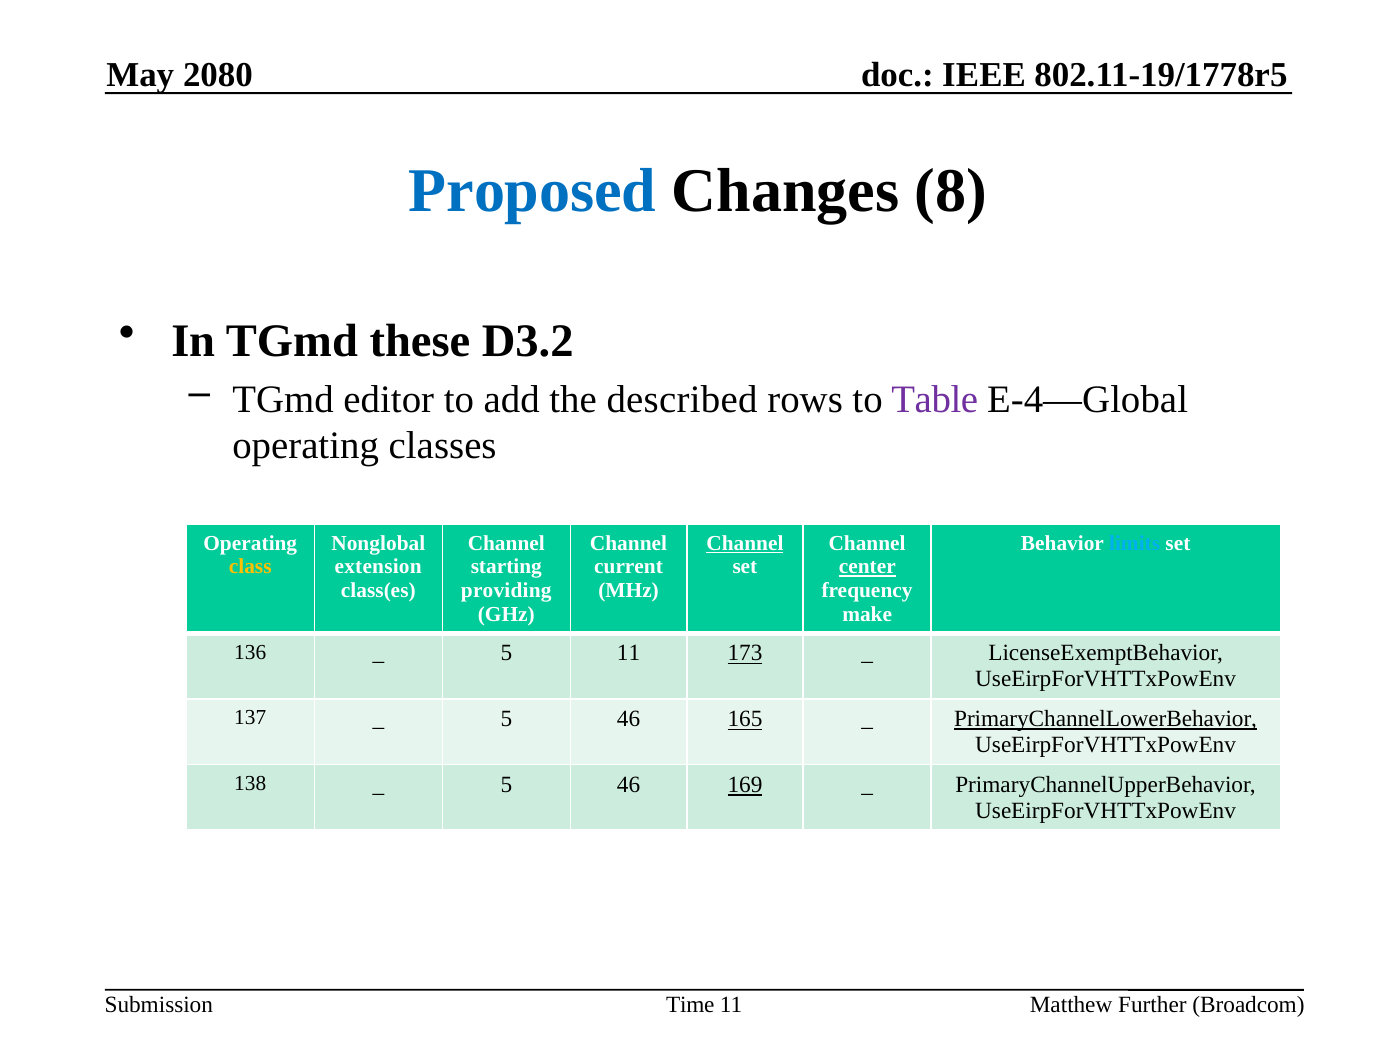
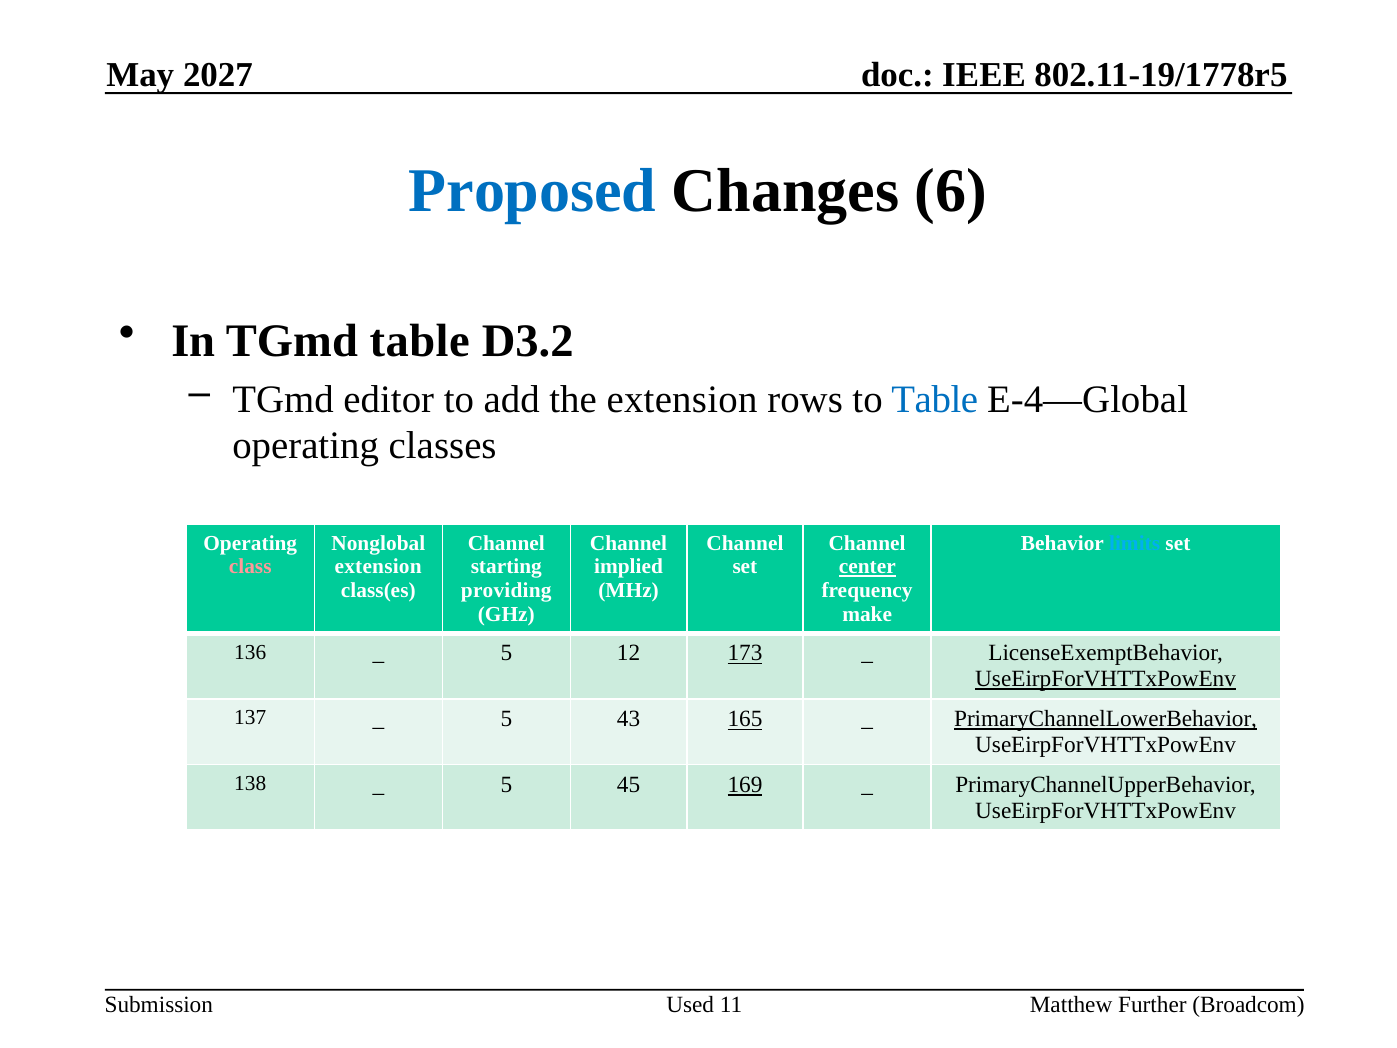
2080: 2080 -> 2027
8: 8 -> 6
TGmd these: these -> table
the described: described -> extension
Table at (935, 399) colour: purple -> blue
Channel at (745, 543) underline: present -> none
class colour: yellow -> pink
current: current -> implied
5 11: 11 -> 12
UseEirpForVHTTxPowEnv at (1106, 679) underline: none -> present
46 at (629, 719): 46 -> 43
46 at (629, 784): 46 -> 45
Time: Time -> Used
